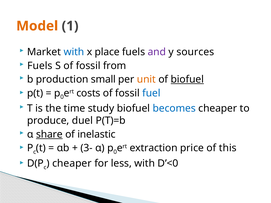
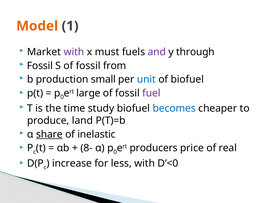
with at (74, 52) colour: blue -> purple
place: place -> must
sources: sources -> through
Fuels at (40, 66): Fuels -> Fossil
unit colour: orange -> blue
biofuel at (187, 79) underline: present -> none
costs: costs -> large
fuel colour: blue -> purple
duel: duel -> land
3-: 3- -> 8-
extraction: extraction -> producers
this: this -> real
cheaper at (72, 164): cheaper -> increase
